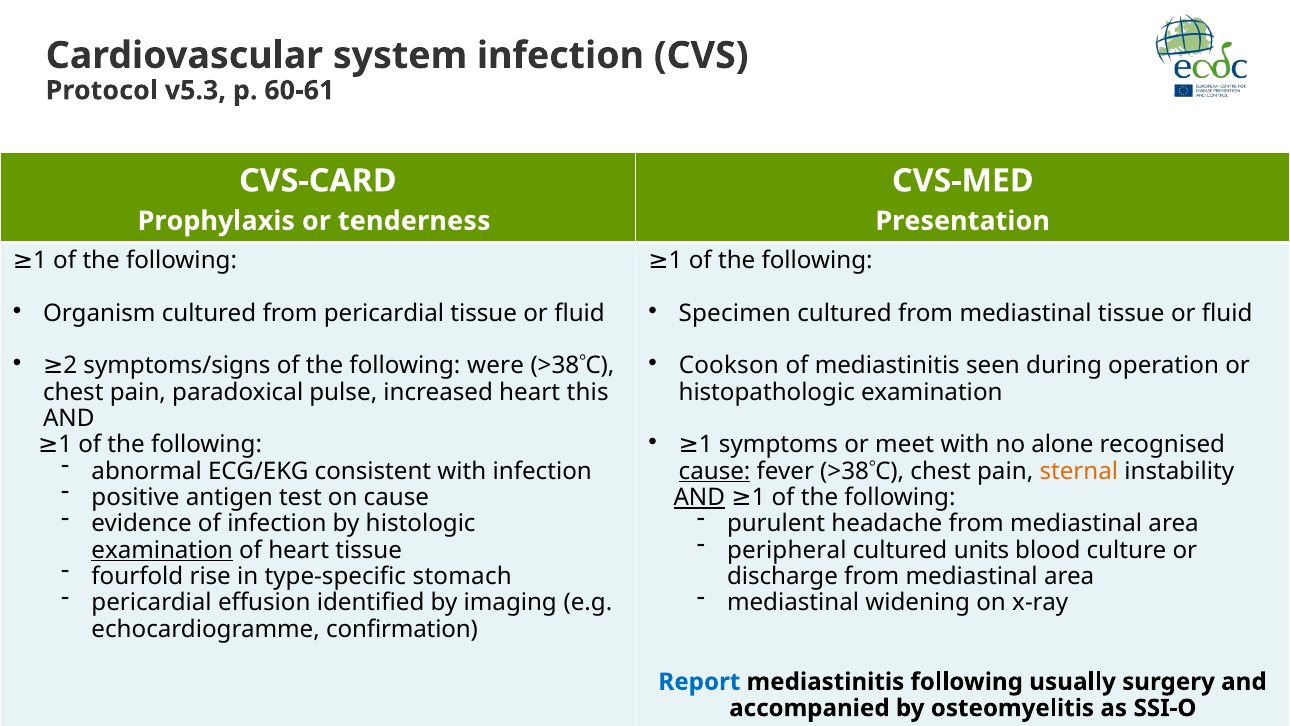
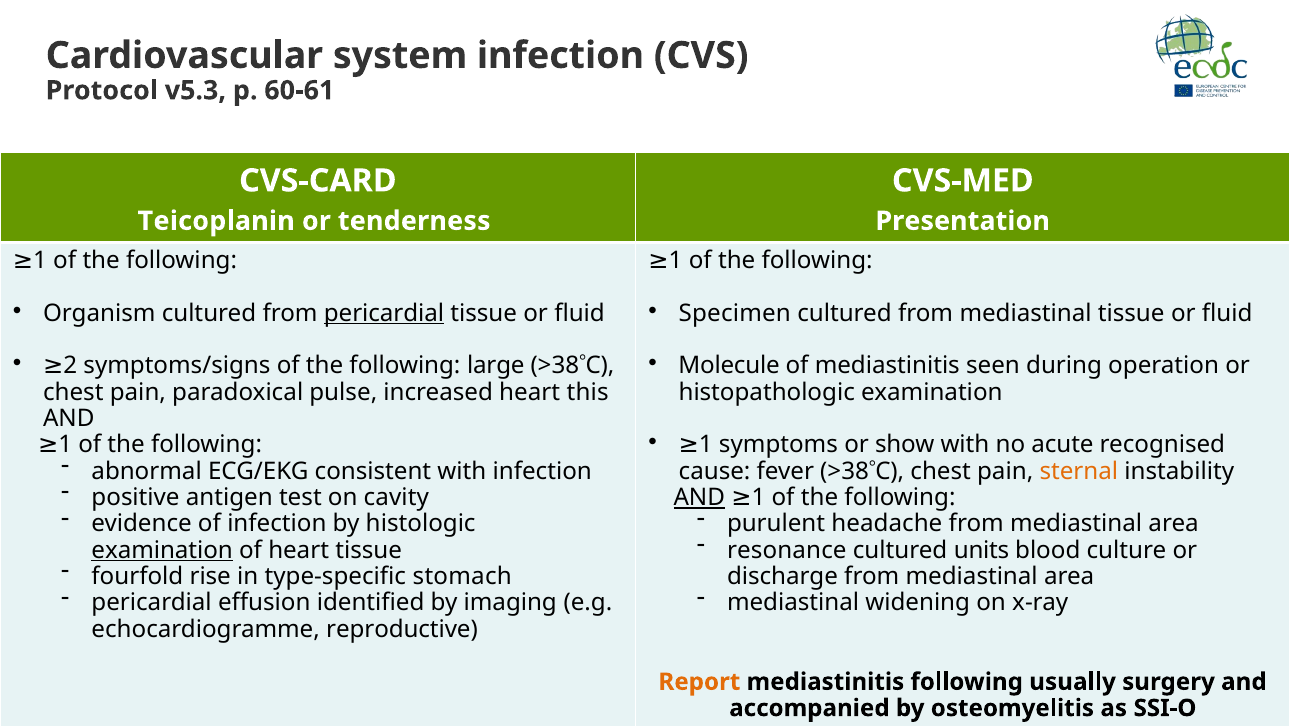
Prophylaxis: Prophylaxis -> Teicoplanin
pericardial at (384, 313) underline: none -> present
were: were -> large
Cookson: Cookson -> Molecule
meet: meet -> show
alone: alone -> acute
cause at (715, 471) underline: present -> none
on cause: cause -> cavity
peripheral: peripheral -> resonance
confirmation: confirmation -> reproductive
Report colour: blue -> orange
